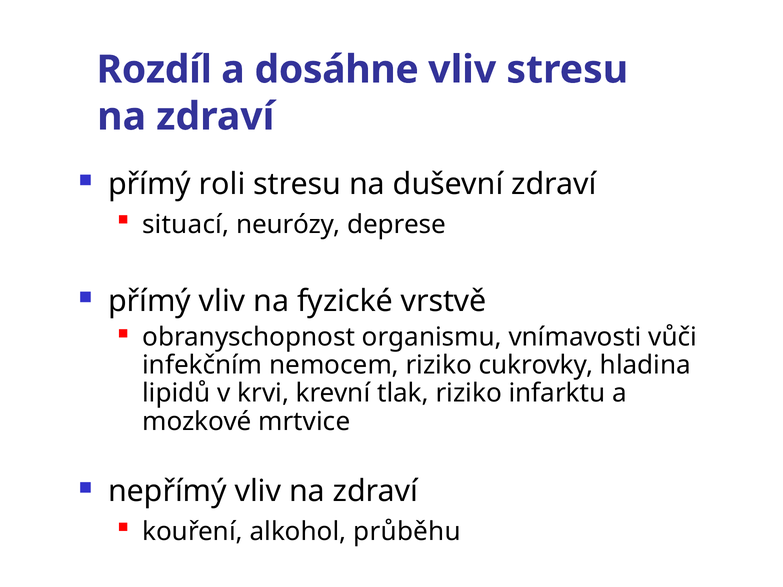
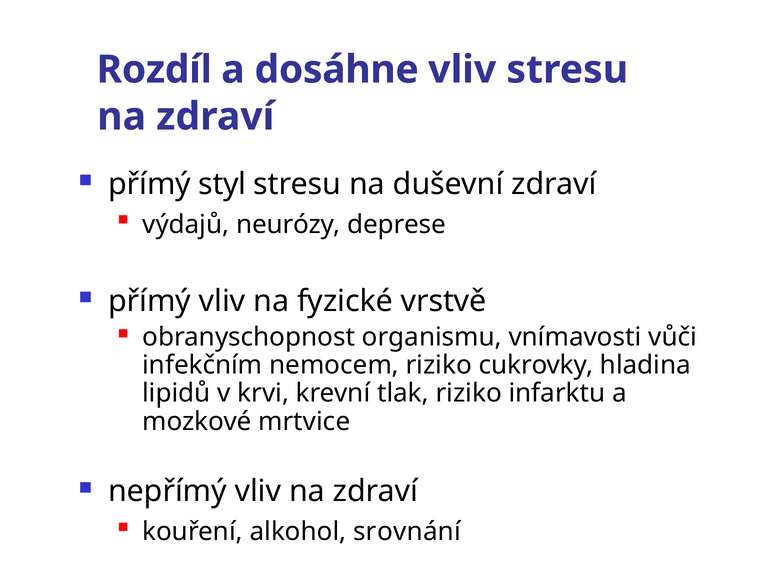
roli: roli -> styl
situací: situací -> výdajů
průběhu: průběhu -> srovnání
